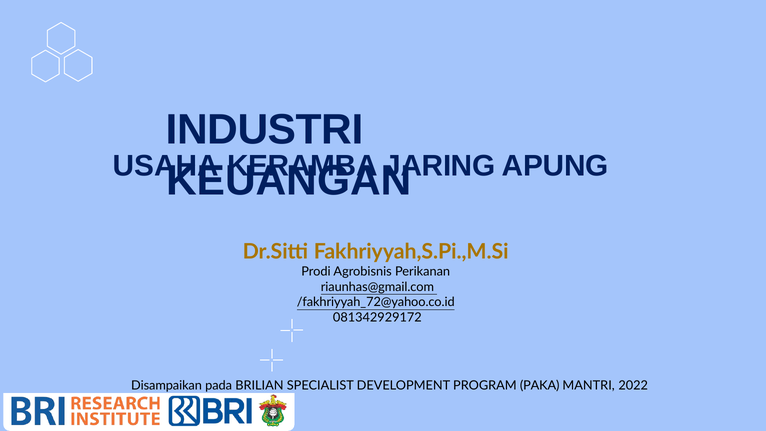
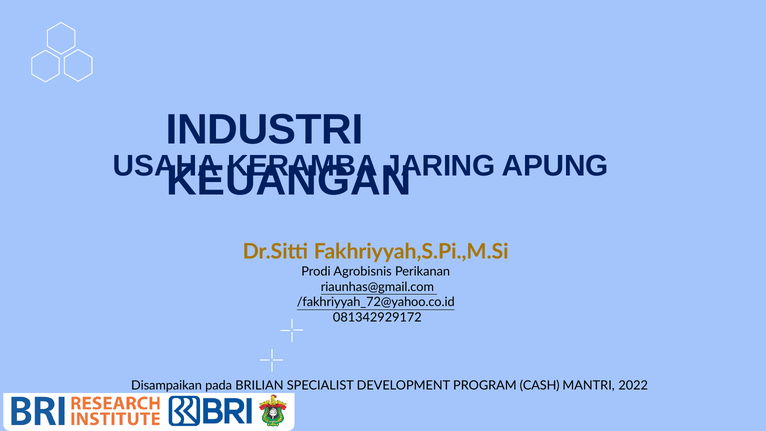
PAKA: PAKA -> CASH
